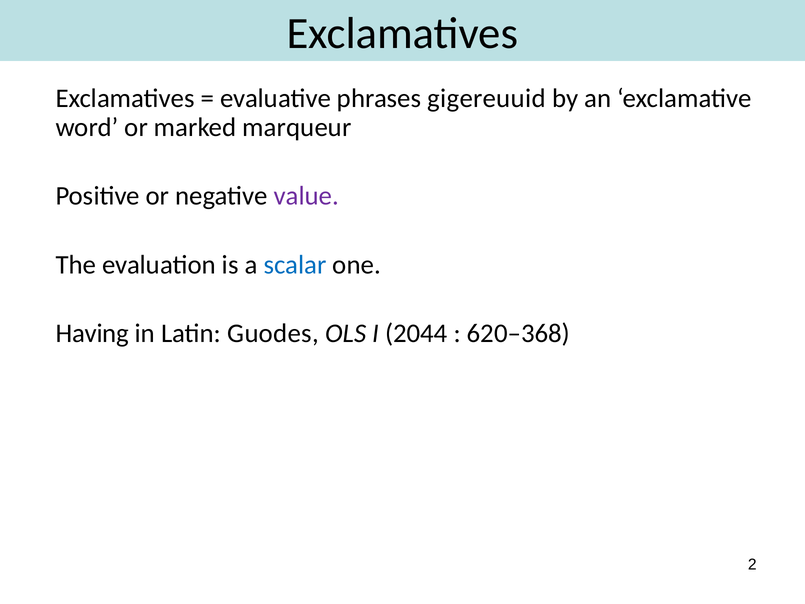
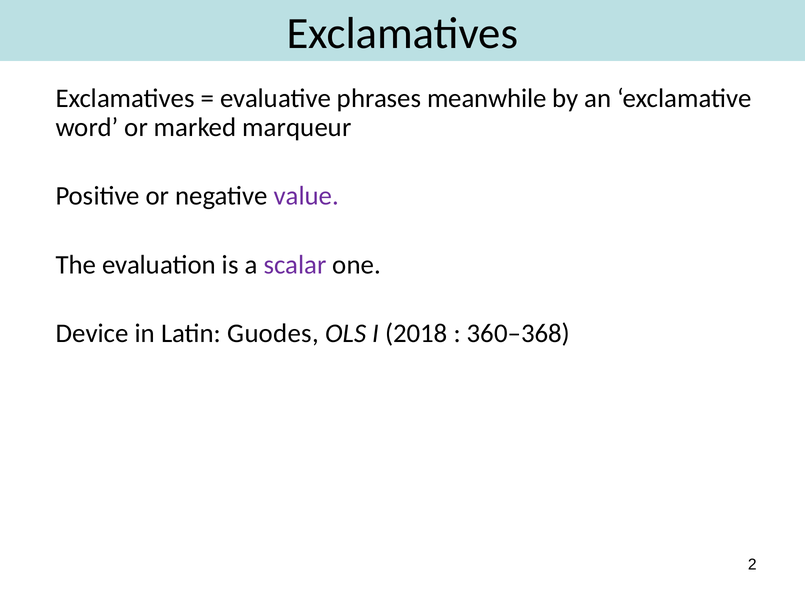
gigereuuid: gigereuuid -> meanwhile
scalar colour: blue -> purple
Having: Having -> Device
2044: 2044 -> 2018
620–368: 620–368 -> 360–368
